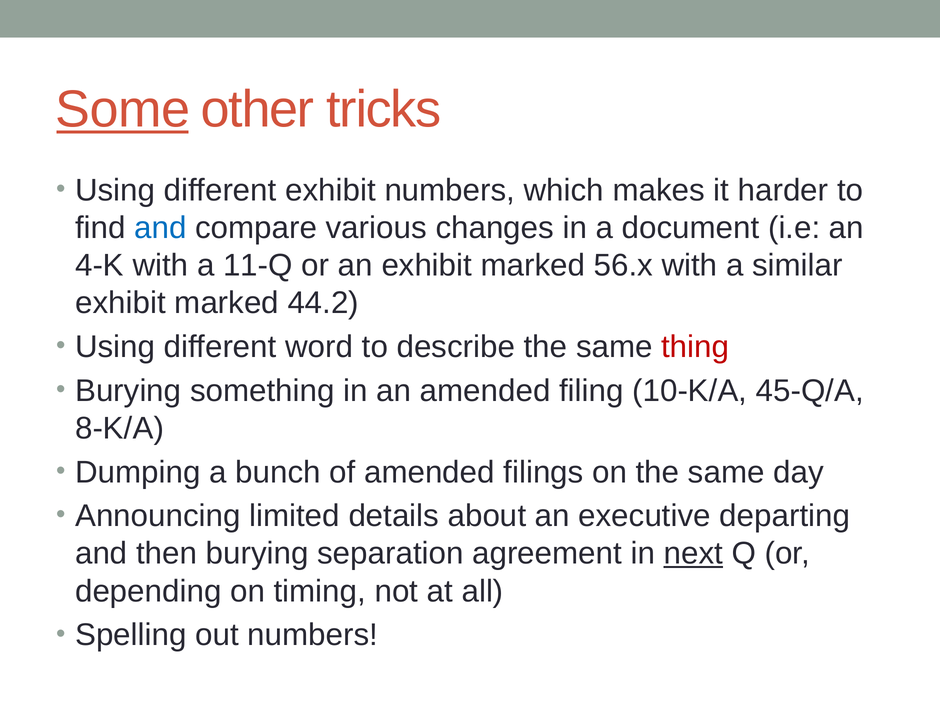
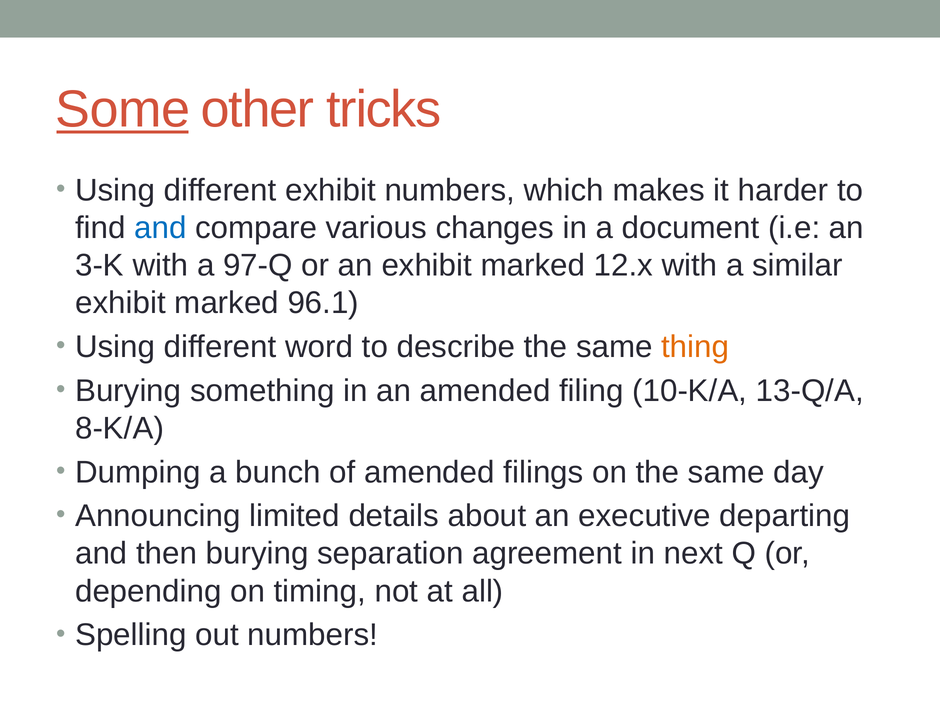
4-K: 4-K -> 3-K
11-Q: 11-Q -> 97-Q
56.x: 56.x -> 12.x
44.2: 44.2 -> 96.1
thing colour: red -> orange
45-Q/A: 45-Q/A -> 13-Q/A
next underline: present -> none
